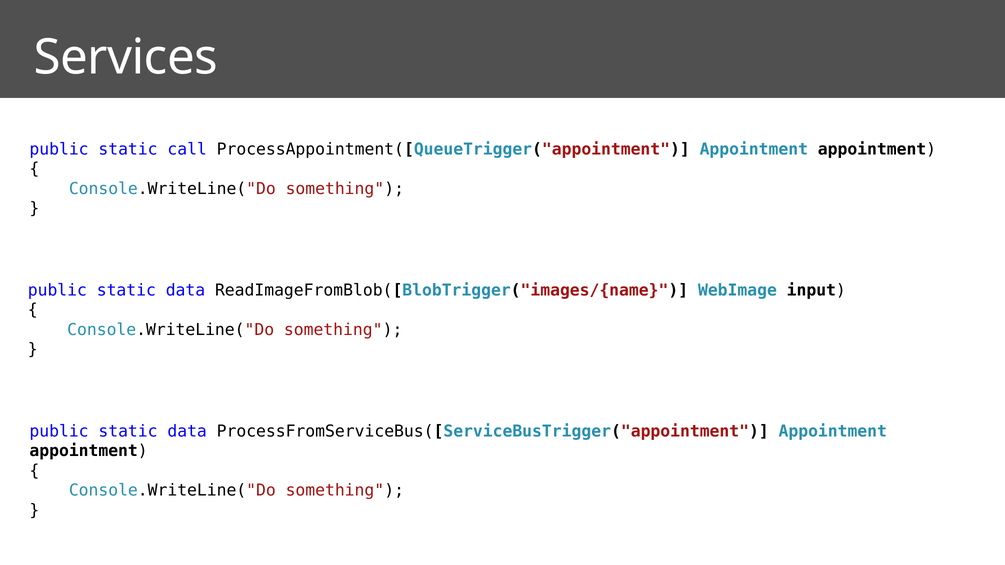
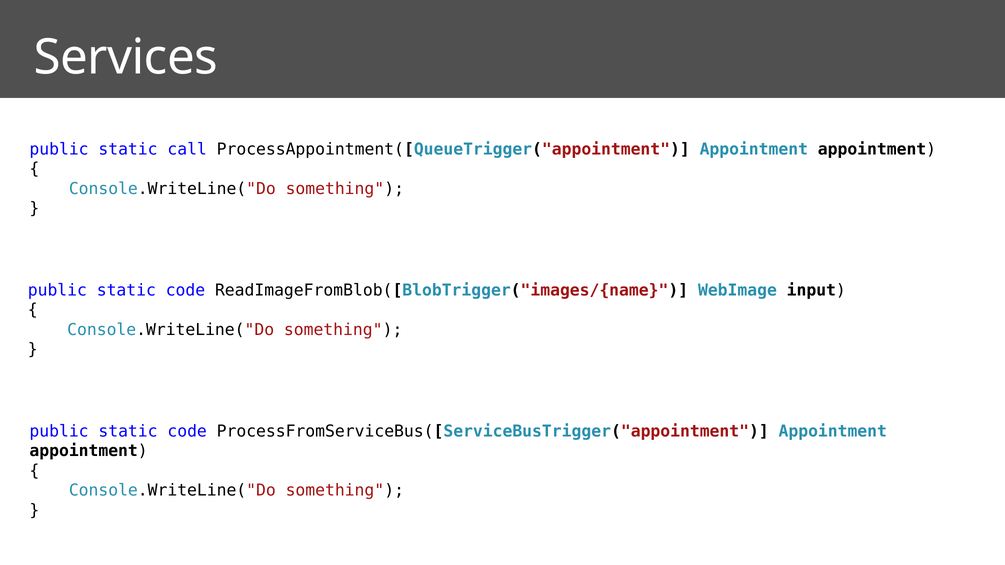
data at (185, 290): data -> code
data at (187, 432): data -> code
